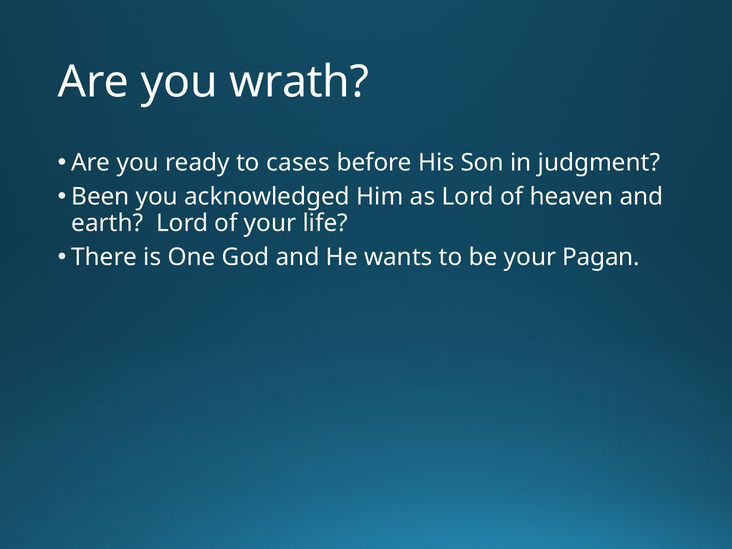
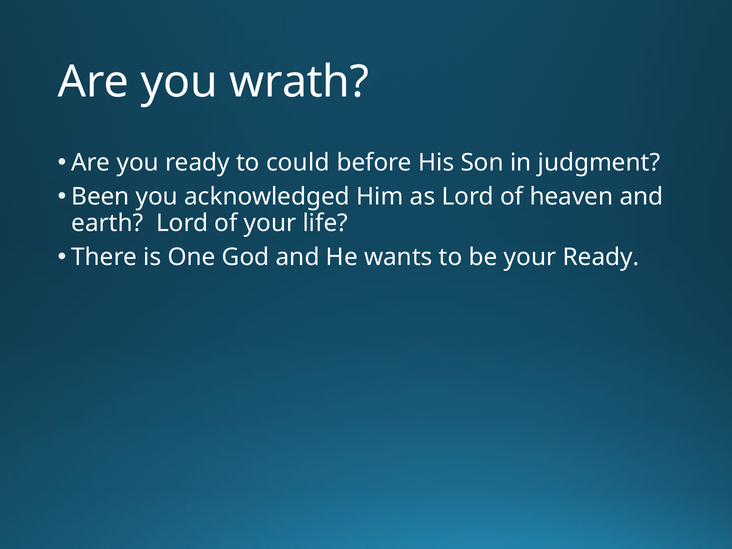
cases: cases -> could
your Pagan: Pagan -> Ready
